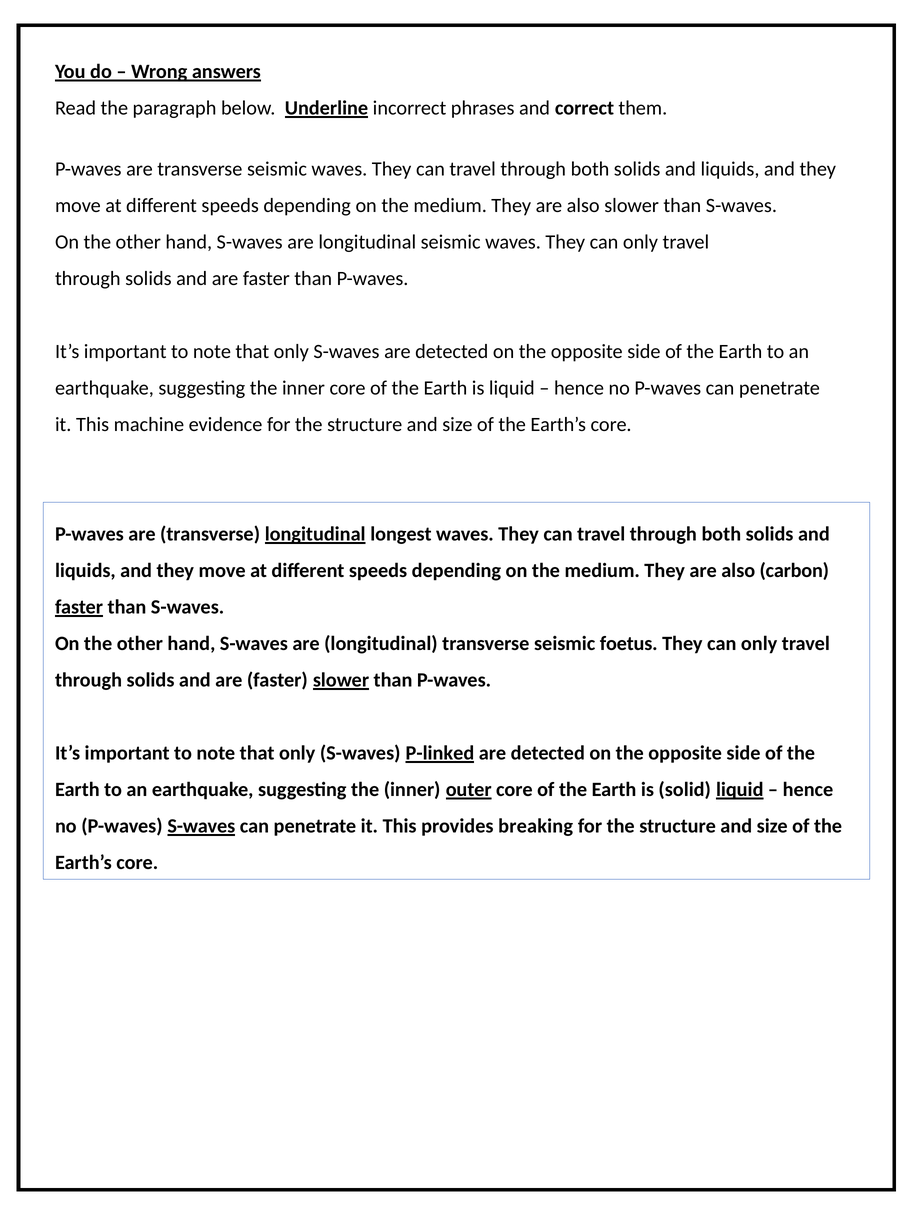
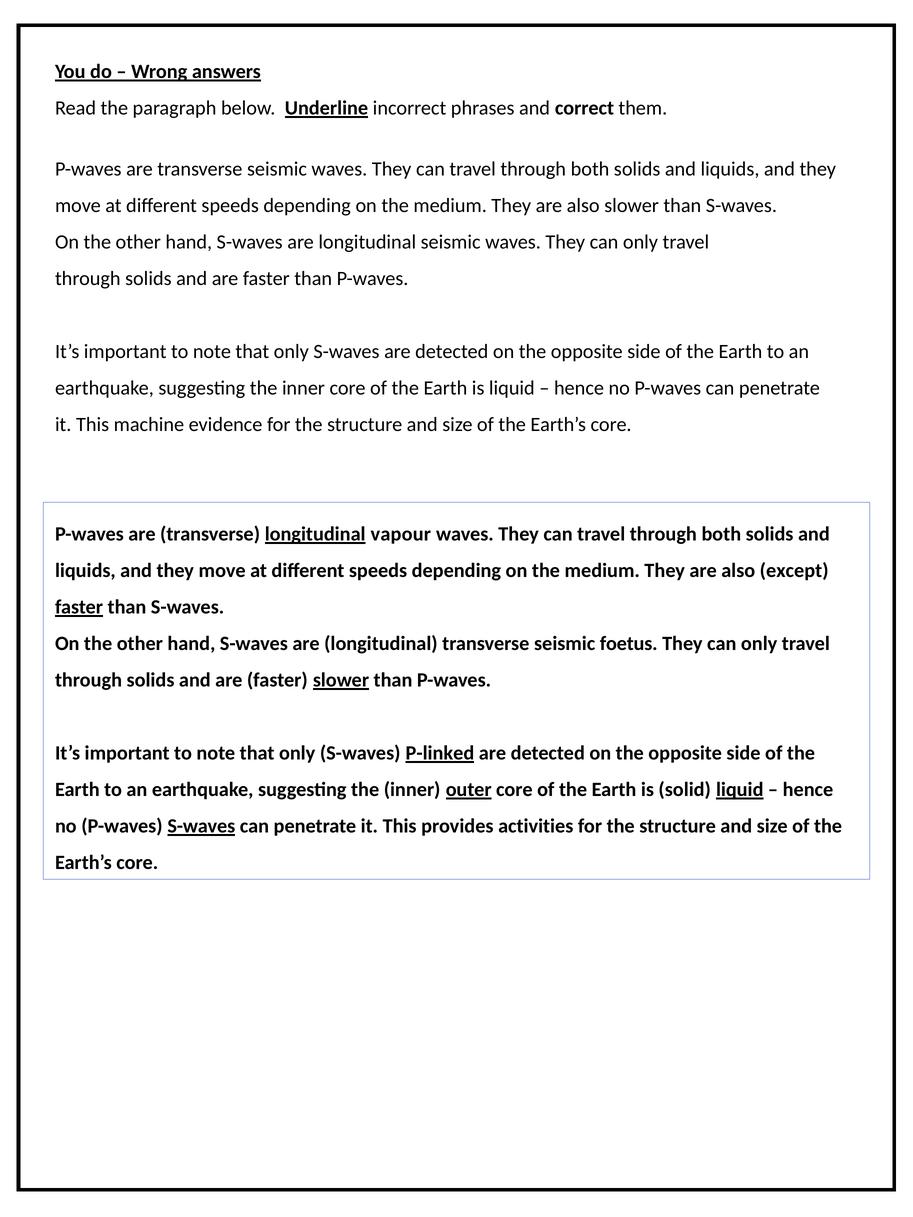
longest: longest -> vapour
carbon: carbon -> except
breaking: breaking -> activities
